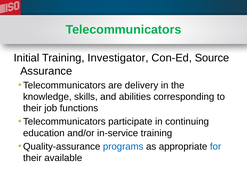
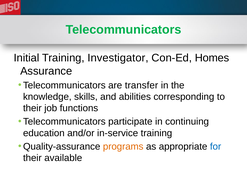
Source: Source -> Homes
delivery: delivery -> transfer
programs colour: blue -> orange
